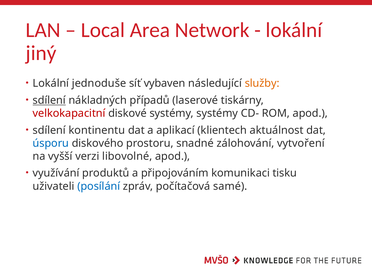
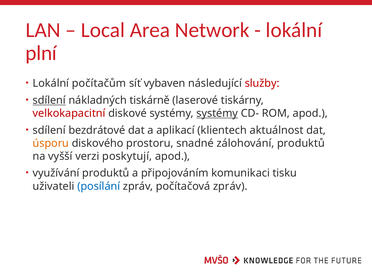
jiný: jiný -> plní
jednoduše: jednoduše -> počítačům
služby colour: orange -> red
případů: případů -> tiskárně
systémy at (217, 113) underline: none -> present
kontinentu: kontinentu -> bezdrátové
úsporu colour: blue -> orange
zálohování vytvoření: vytvoření -> produktů
libovolné: libovolné -> poskytují
počítačová samé: samé -> zpráv
